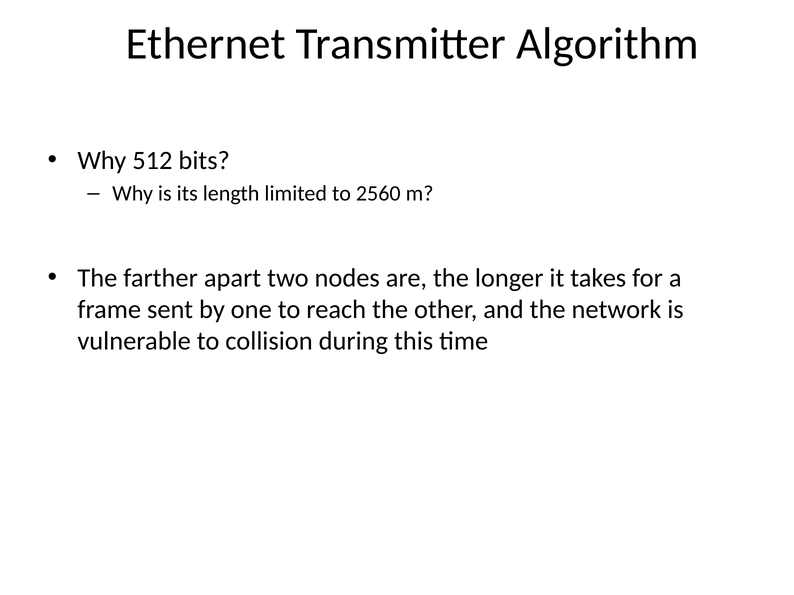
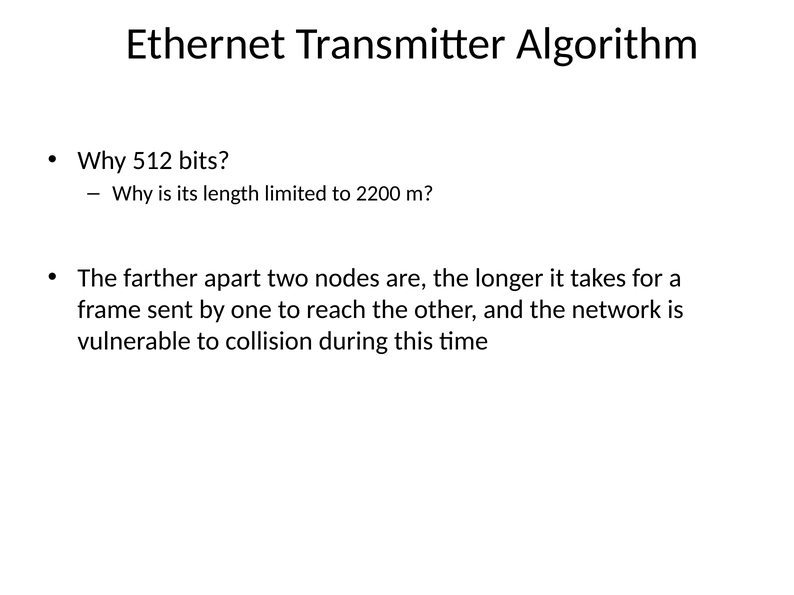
2560: 2560 -> 2200
